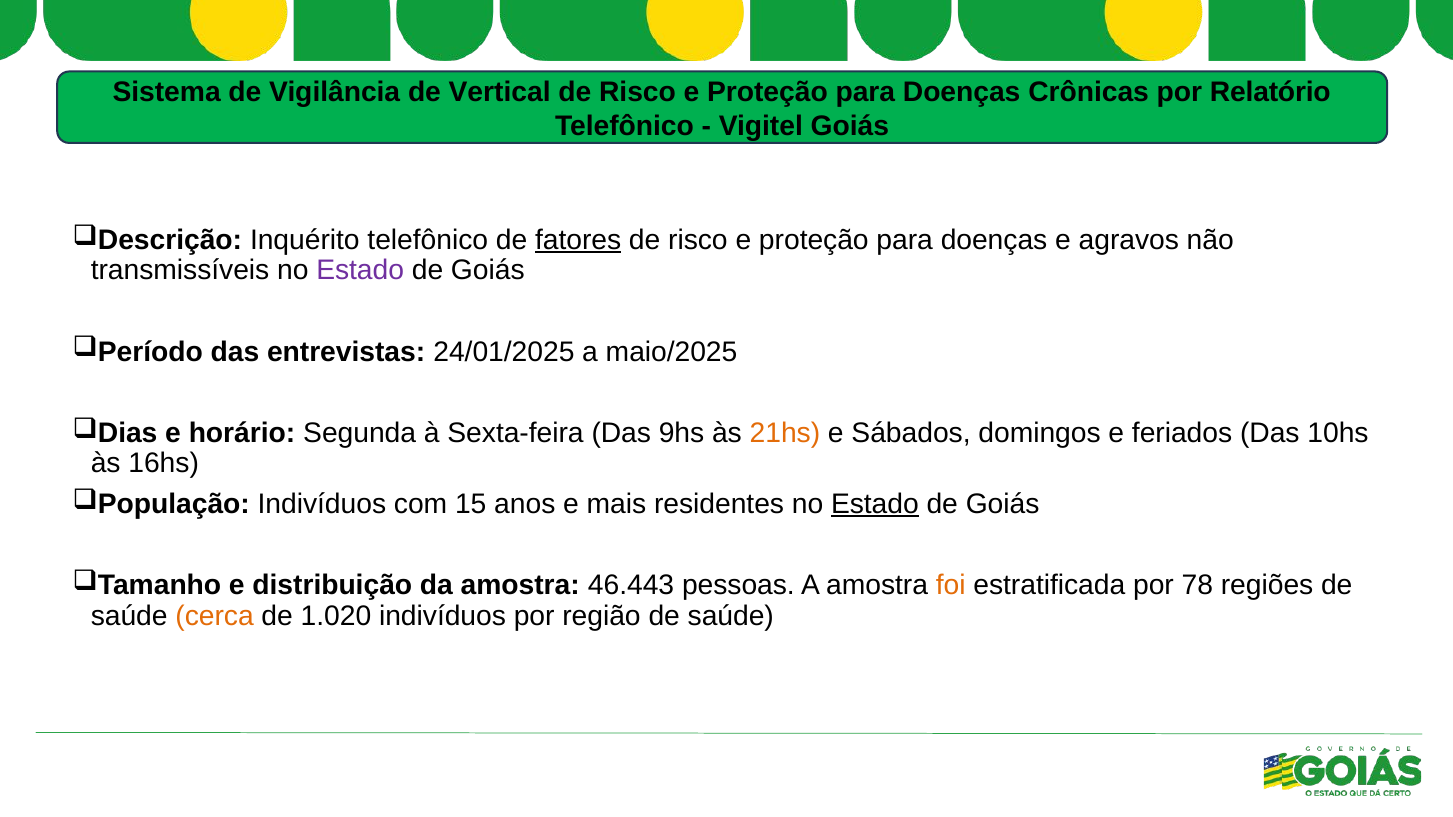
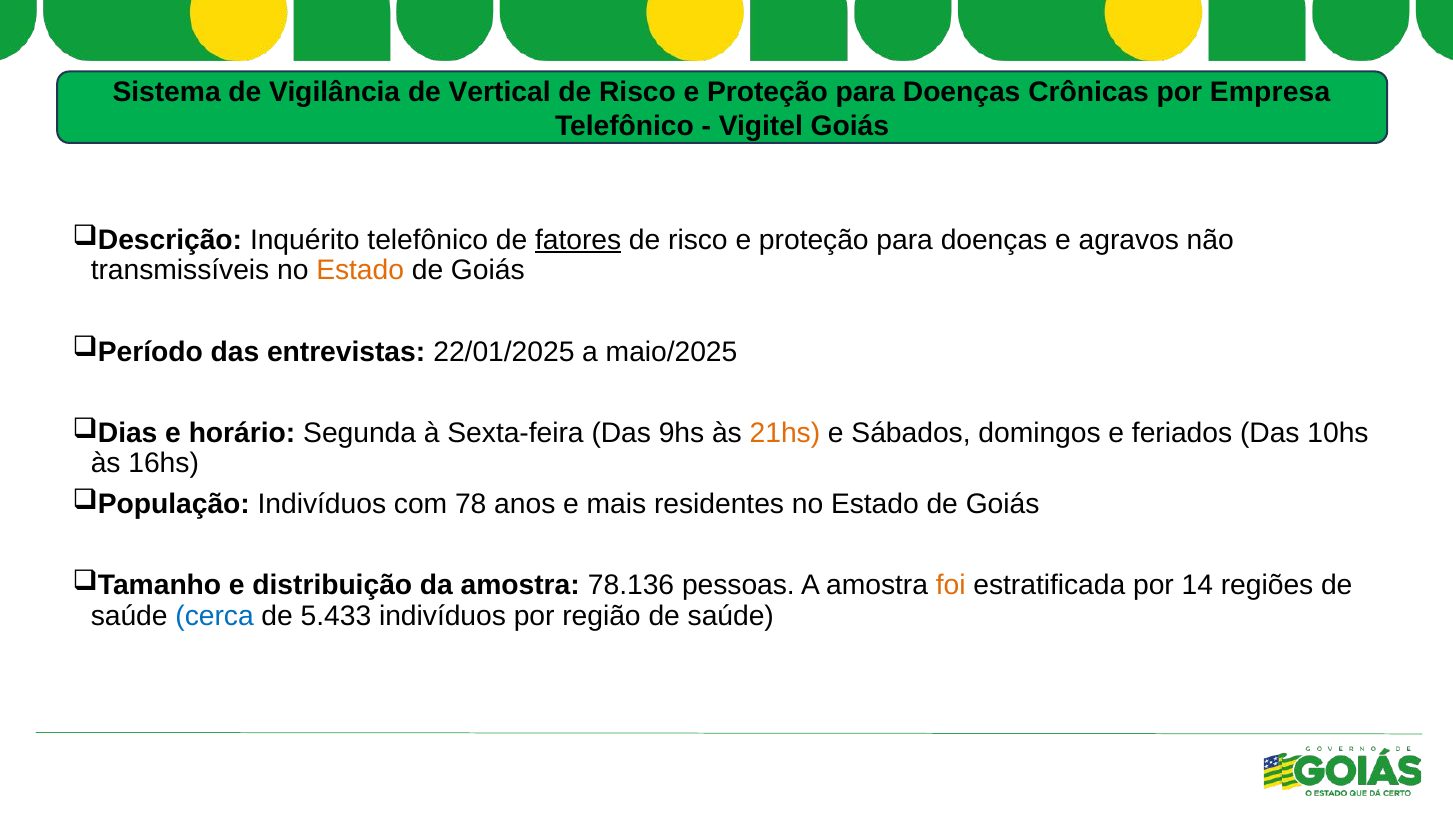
Relatório: Relatório -> Empresa
Estado at (360, 271) colour: purple -> orange
24/01/2025: 24/01/2025 -> 22/01/2025
15: 15 -> 78
Estado at (875, 504) underline: present -> none
46.443: 46.443 -> 78.136
78: 78 -> 14
cerca colour: orange -> blue
1.020: 1.020 -> 5.433
